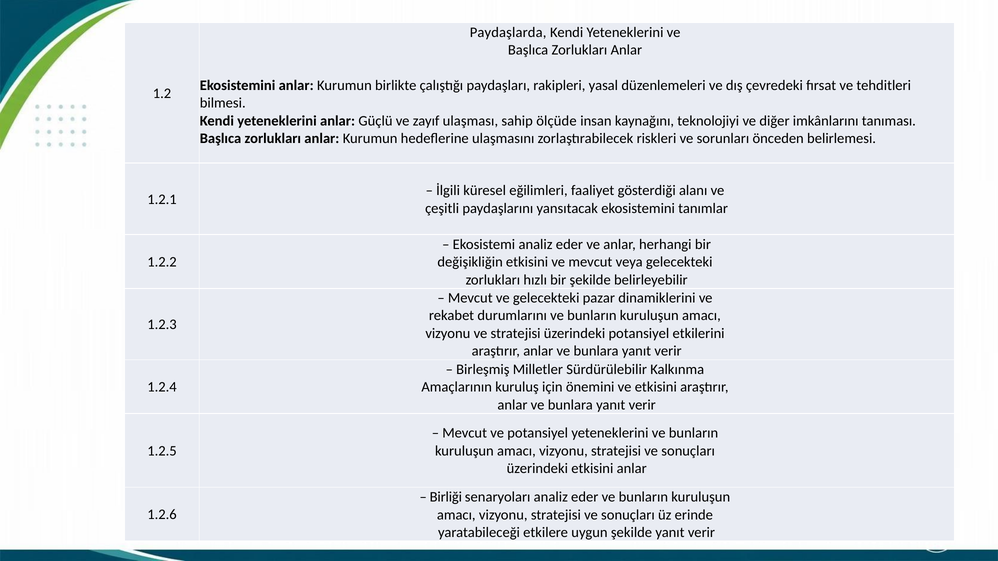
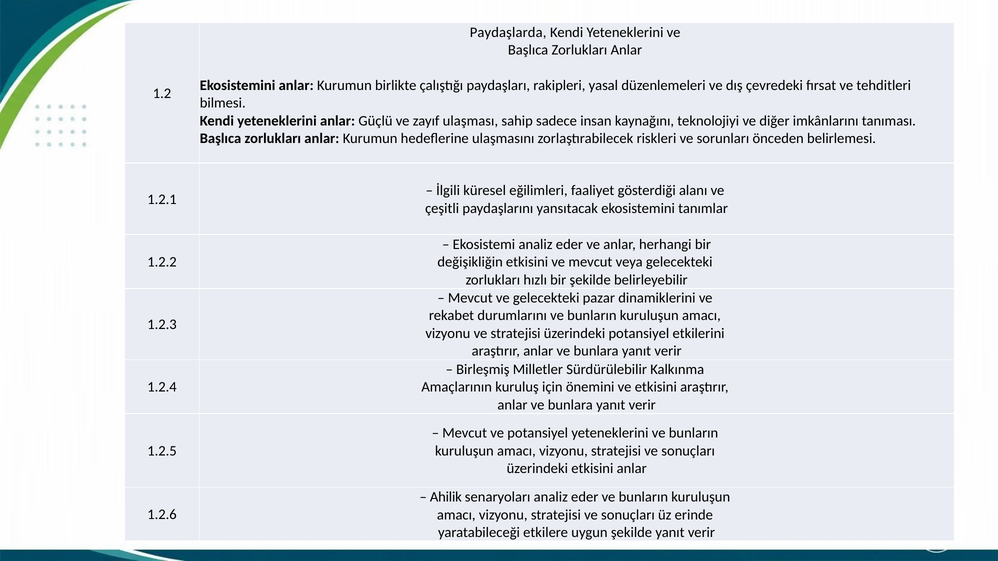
ölçüde: ölçüde -> sadece
Birliği: Birliği -> Ahilik
